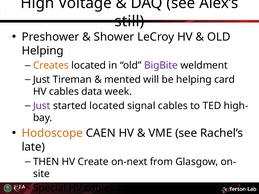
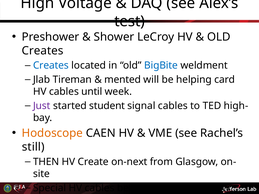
still: still -> test
Helping at (43, 51): Helping -> Creates
Creates at (51, 66) colour: orange -> blue
BigBite colour: purple -> blue
Just at (42, 80): Just -> Jlab
data: data -> until
started located: located -> student
late: late -> still
